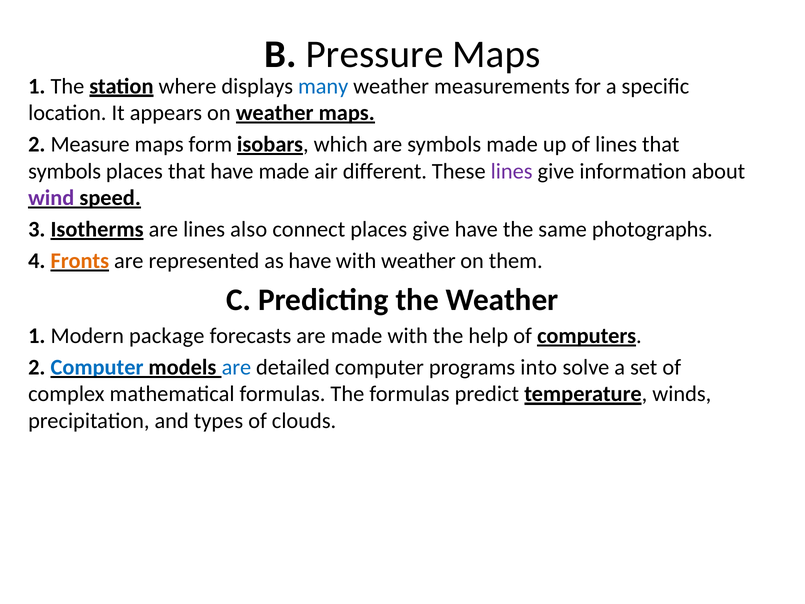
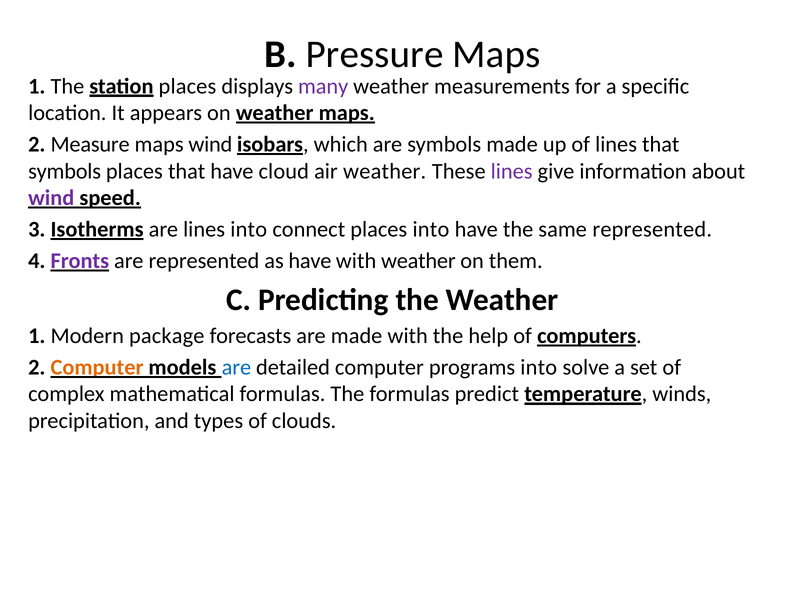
station where: where -> places
many colour: blue -> purple
maps form: form -> wind
have made: made -> cloud
air different: different -> weather
lines also: also -> into
places give: give -> into
same photographs: photographs -> represented
Fronts colour: orange -> purple
Computer at (97, 367) colour: blue -> orange
